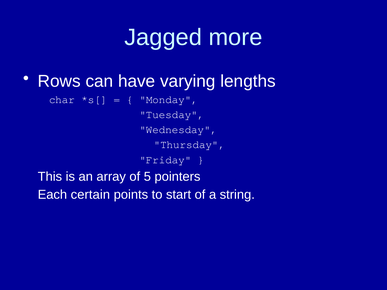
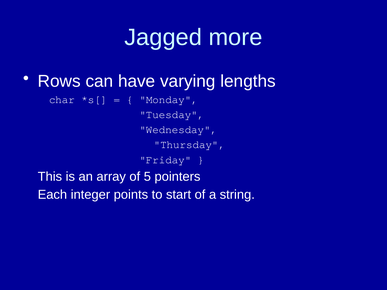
certain: certain -> integer
